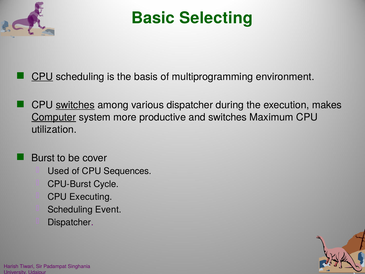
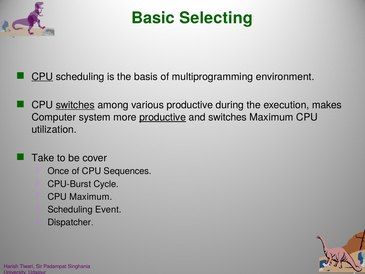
various dispatcher: dispatcher -> productive
Computer underline: present -> none
productive at (163, 117) underline: none -> present
Burst: Burst -> Take
Used: Used -> Once
CPU Executing: Executing -> Maximum
